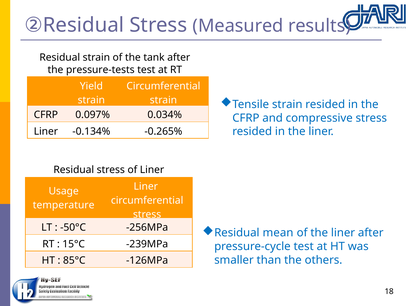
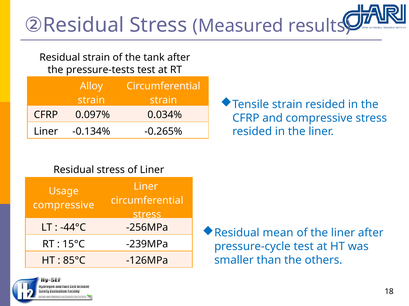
Yield: Yield -> Alloy
temperature at (64, 206): temperature -> compressive
-50°C: -50°C -> -44°C
